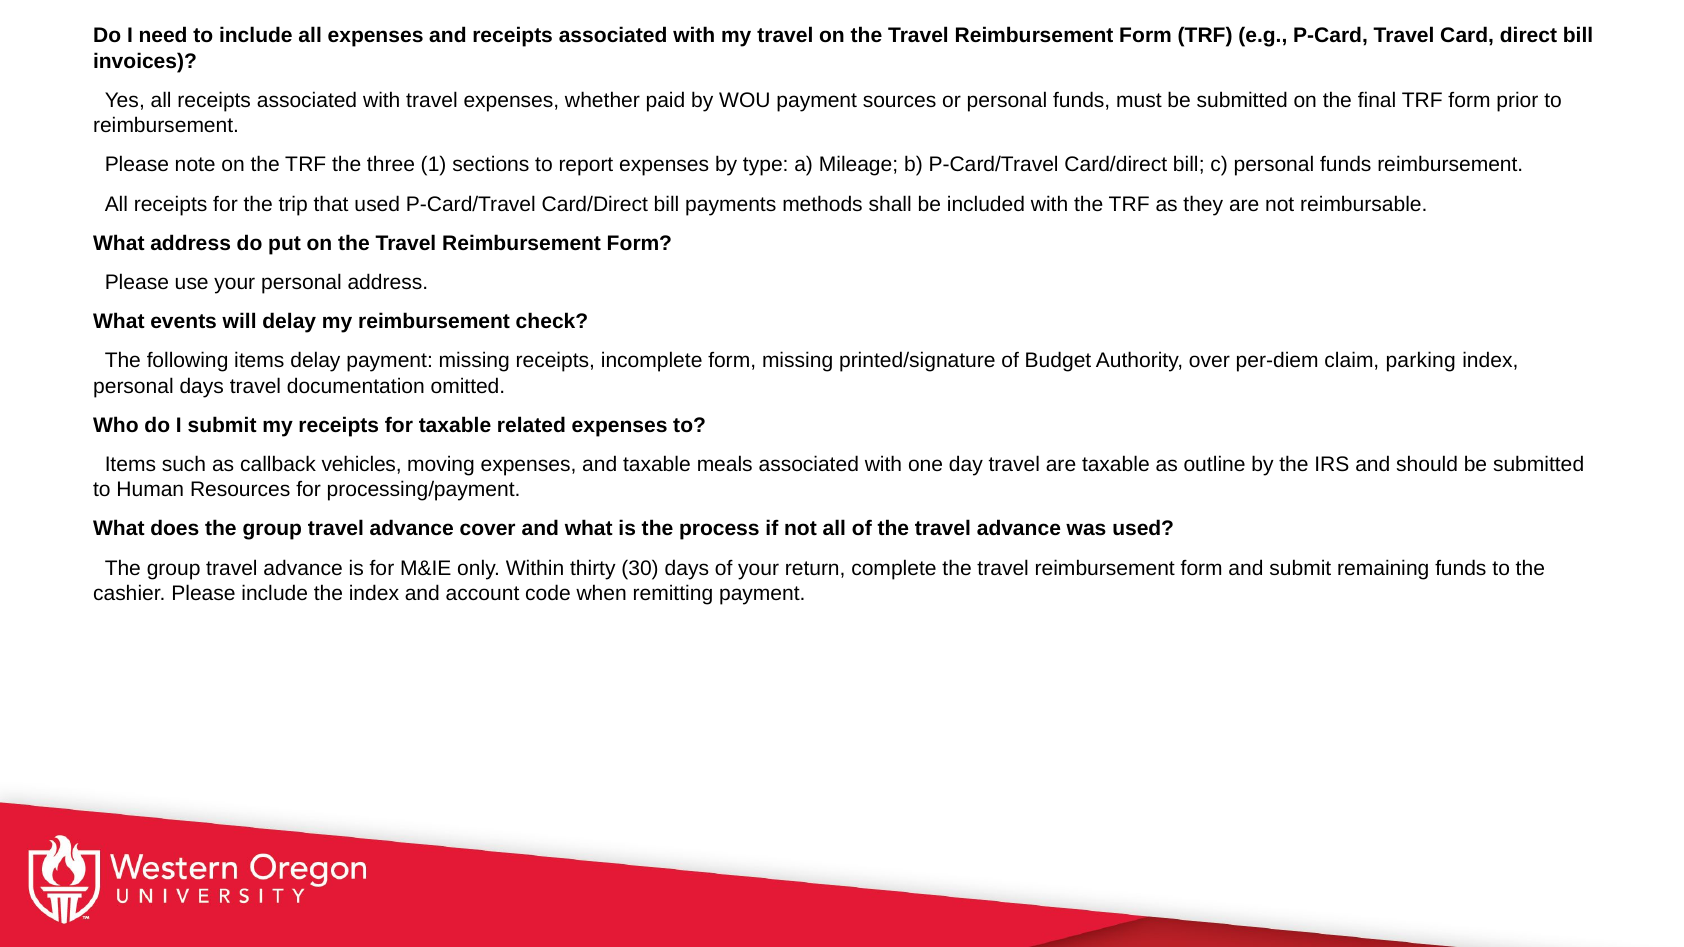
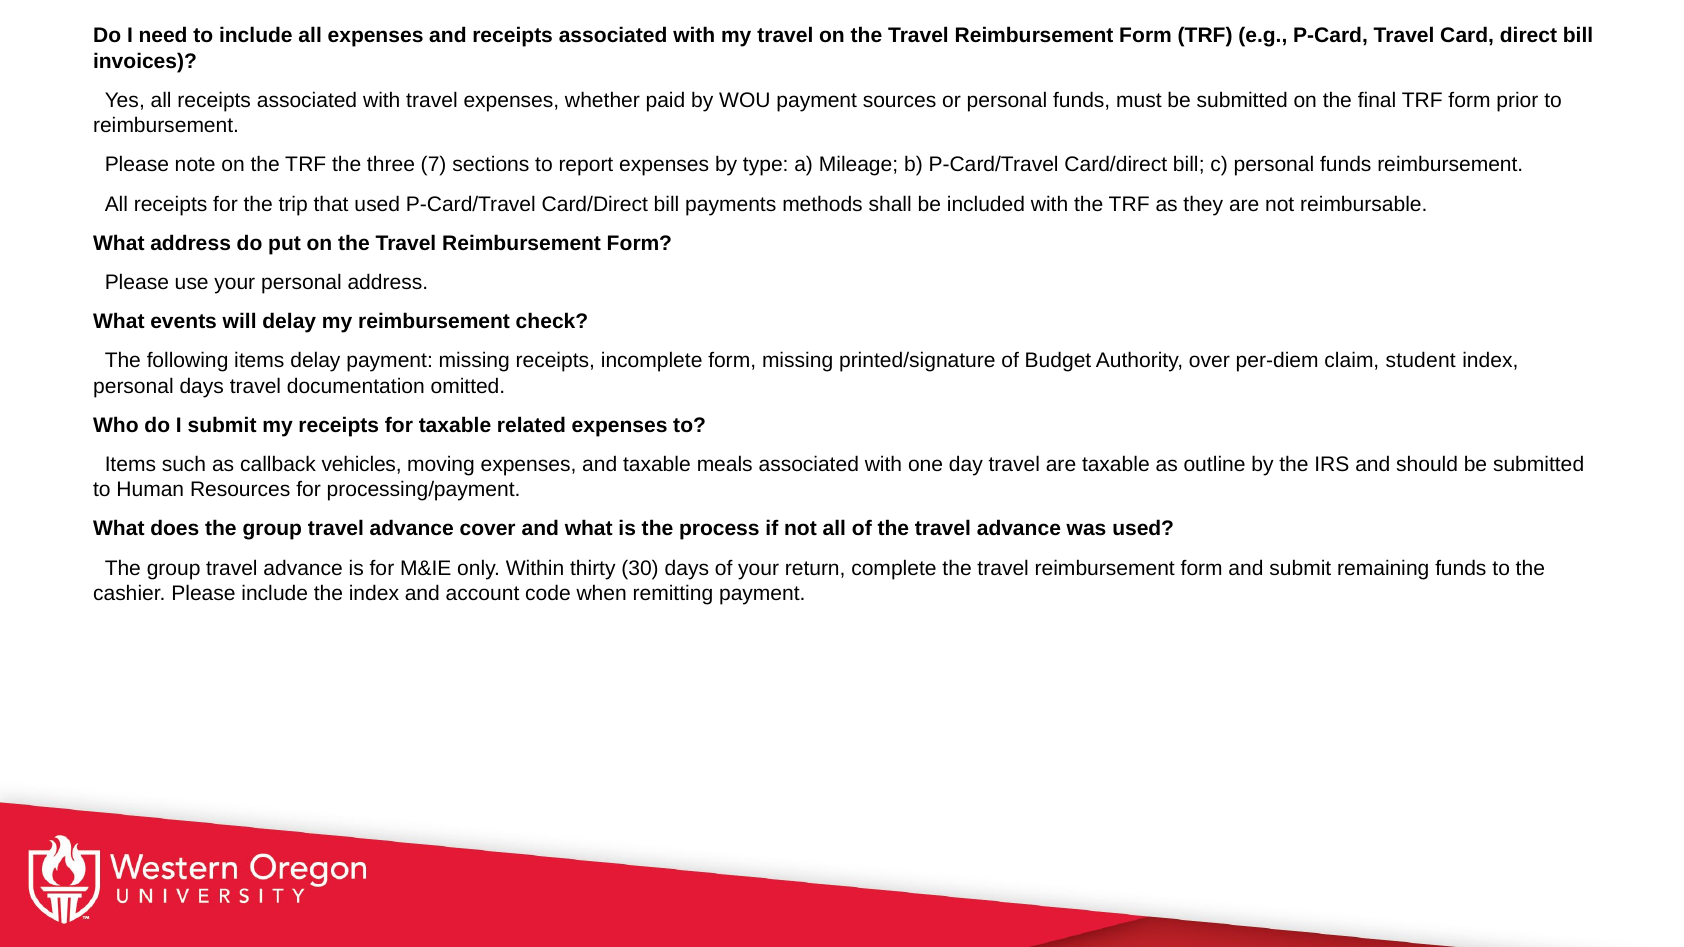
1: 1 -> 7
parking: parking -> student
